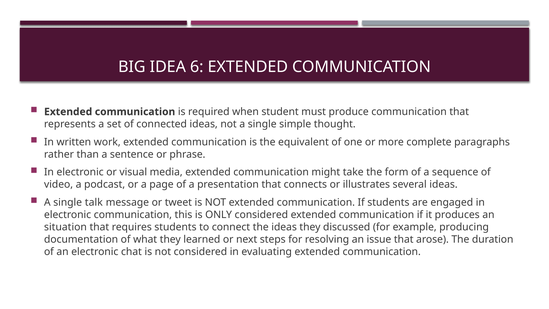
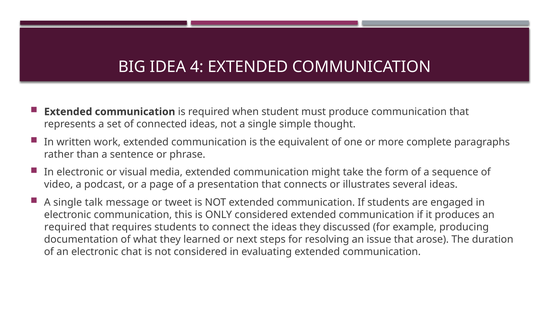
6: 6 -> 4
situation at (65, 227): situation -> required
